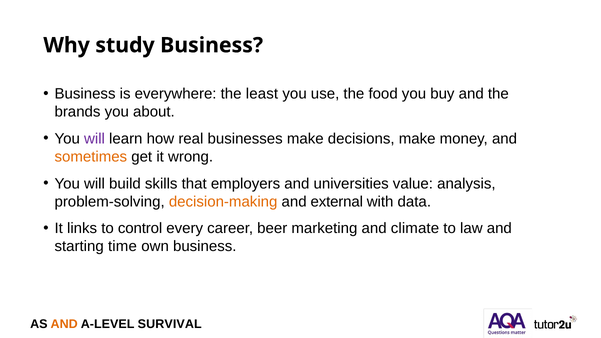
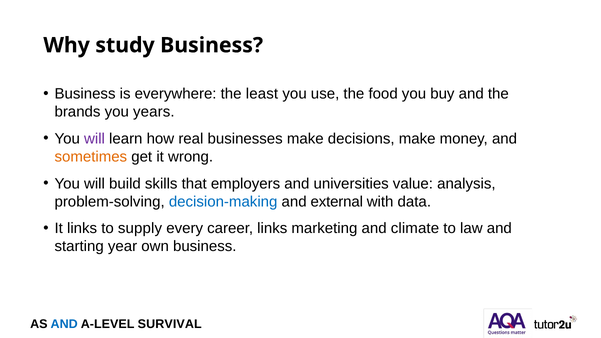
about: about -> years
decision-making colour: orange -> blue
control: control -> supply
career beer: beer -> links
time: time -> year
AND at (64, 324) colour: orange -> blue
